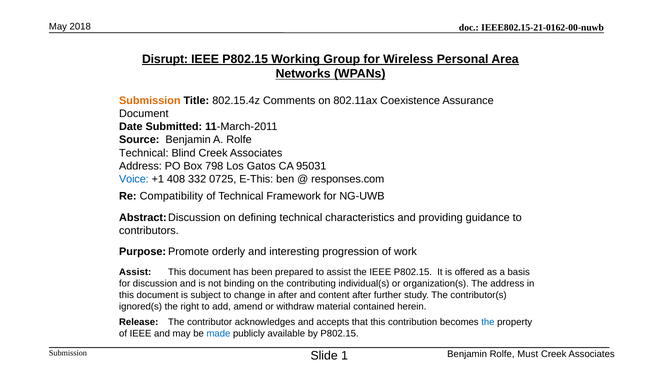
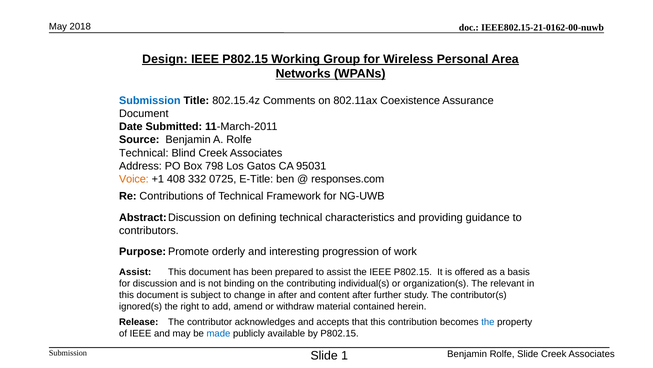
Disrupt: Disrupt -> Design
Submission at (150, 100) colour: orange -> blue
Voice colour: blue -> orange
E-This: E-This -> E-Title
Compatibility: Compatibility -> Contributions
The address: address -> relevant
Rolfe Must: Must -> Slide
